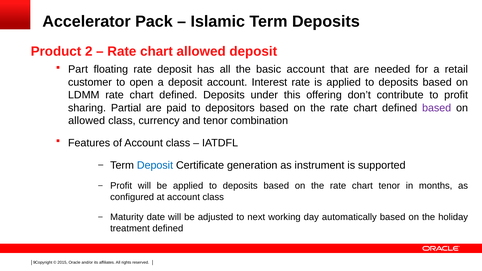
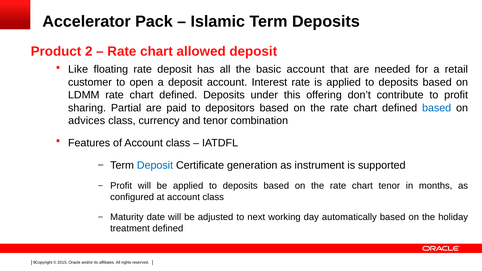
Part: Part -> Like
based at (437, 108) colour: purple -> blue
allowed at (87, 121): allowed -> advices
